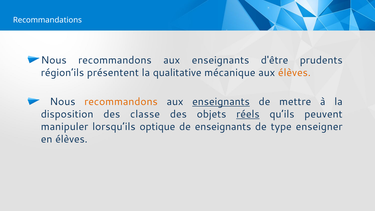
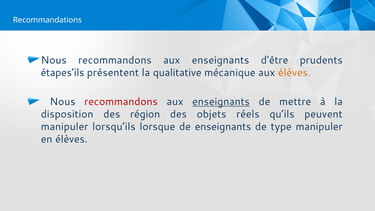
région’ils: région’ils -> étapes’ils
recommandons at (121, 102) colour: orange -> red
classe: classe -> région
réels underline: present -> none
optique: optique -> lorsque
type enseigner: enseigner -> manipuler
